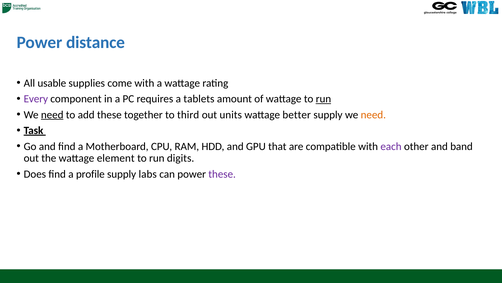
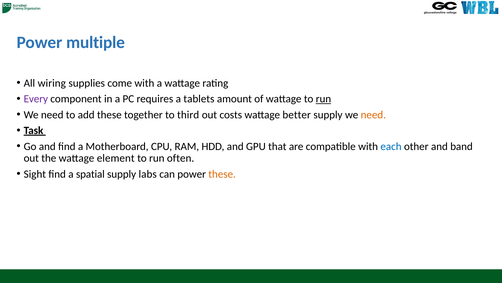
distance: distance -> multiple
usable: usable -> wiring
need at (52, 114) underline: present -> none
units: units -> costs
each colour: purple -> blue
digits: digits -> often
Does: Does -> Sight
profile: profile -> spatial
these at (222, 174) colour: purple -> orange
